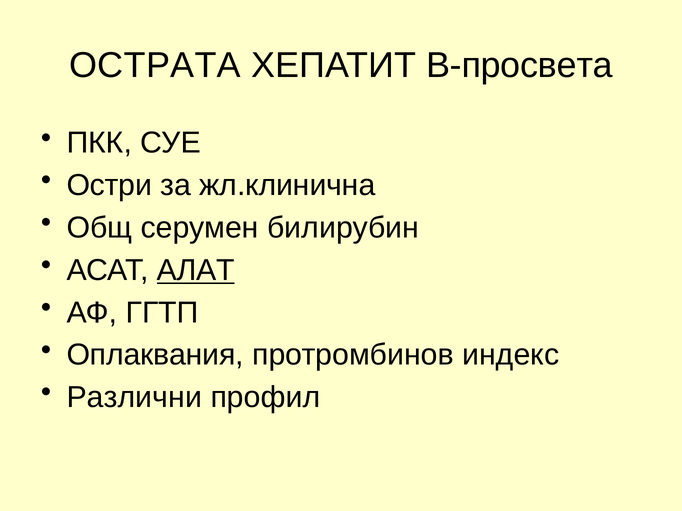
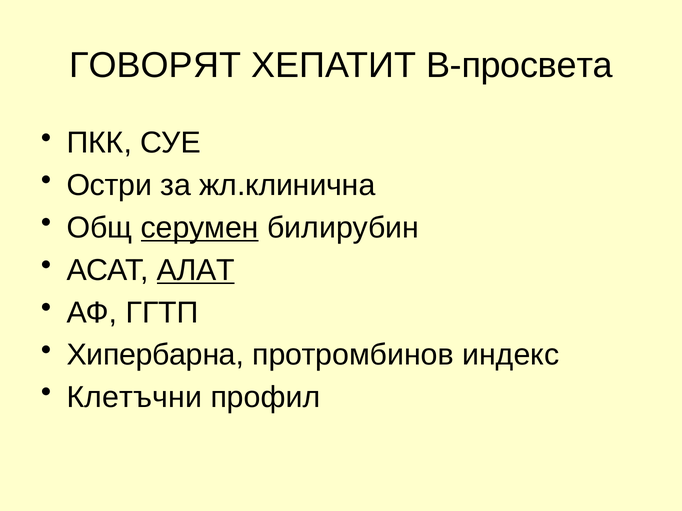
ОСТРАТА: ОСТРАТА -> ГОВОРЯТ
серумен underline: none -> present
Оплаквания: Оплаквания -> Хипербарна
Различни: Различни -> Клетъчни
